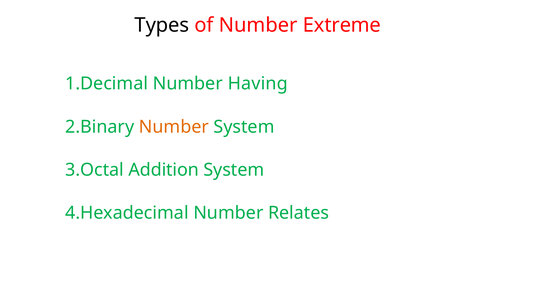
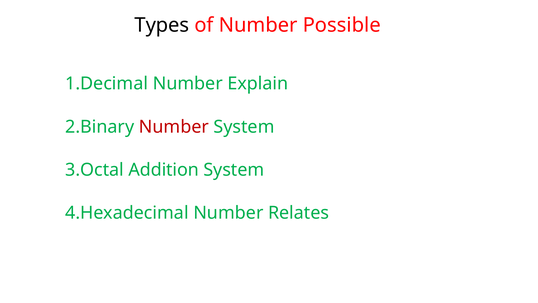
Extreme: Extreme -> Possible
Having: Having -> Explain
Number at (174, 127) colour: orange -> red
